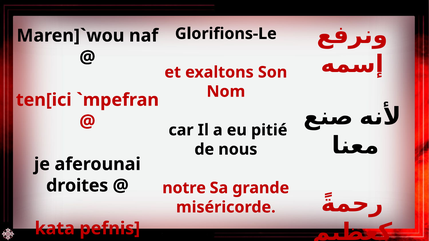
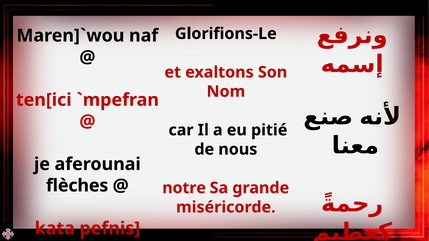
droites: droites -> flèches
